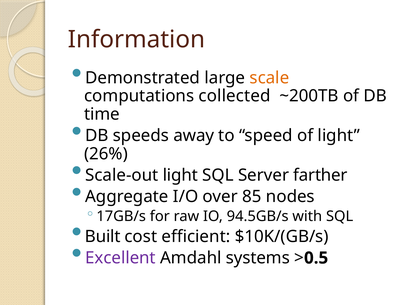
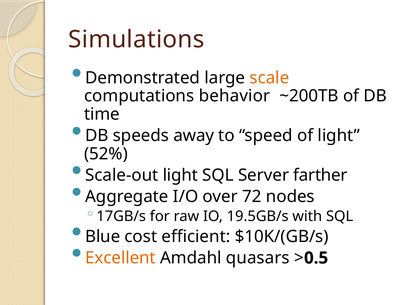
Information: Information -> Simulations
collected: collected -> behavior
26%: 26% -> 52%
85: 85 -> 72
94.5GB/s: 94.5GB/s -> 19.5GB/s
Built: Built -> Blue
Excellent colour: purple -> orange
systems: systems -> quasars
